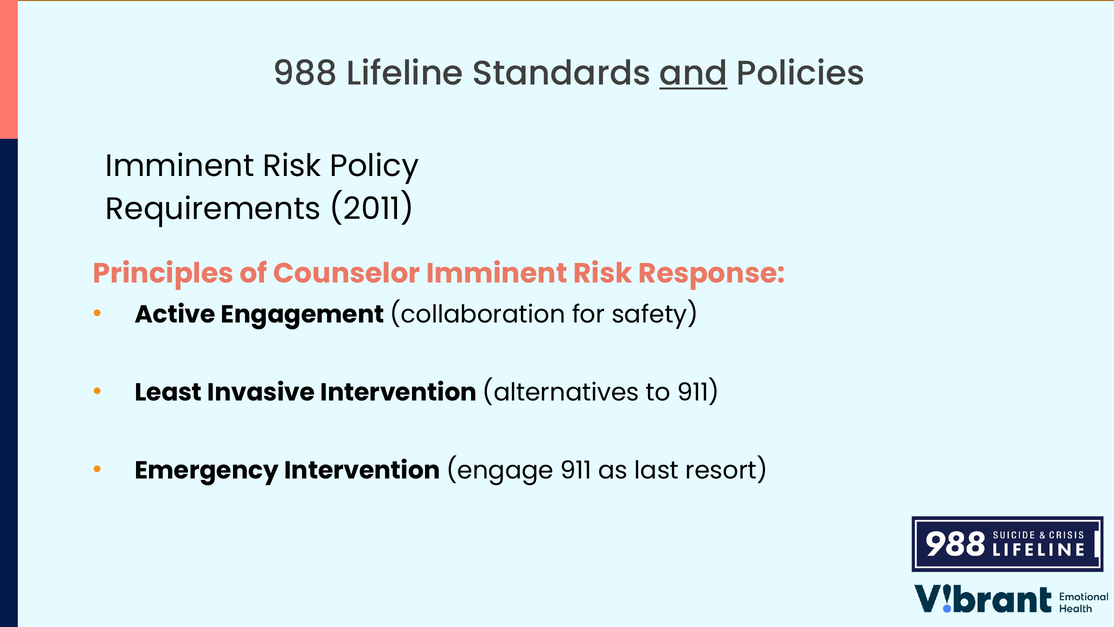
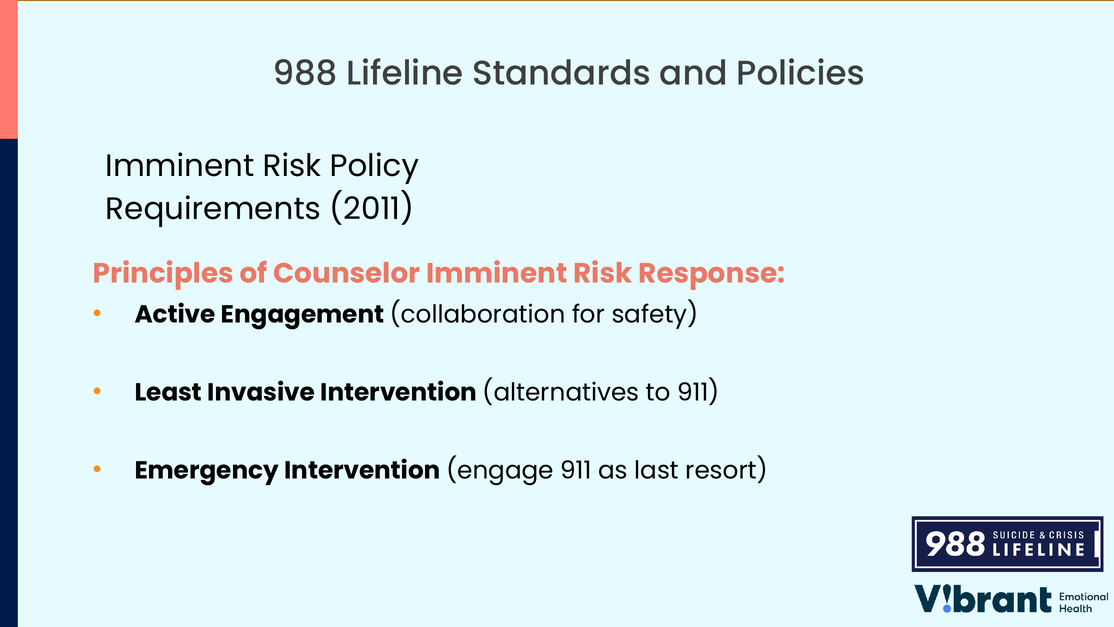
and underline: present -> none
